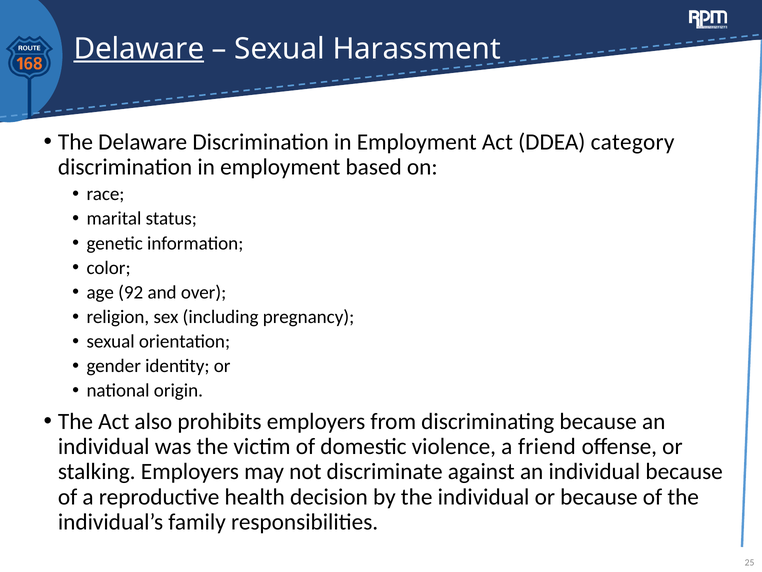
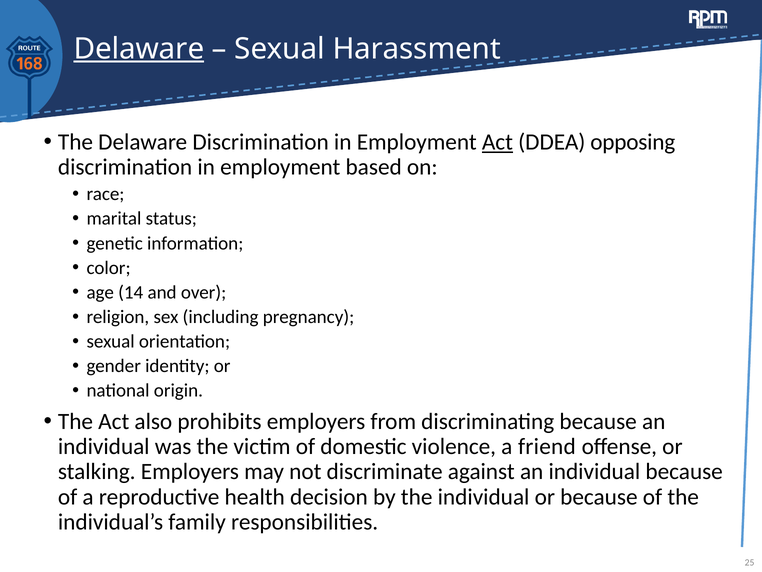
Act at (497, 142) underline: none -> present
category: category -> opposing
92: 92 -> 14
